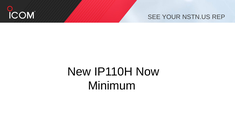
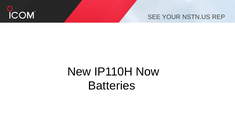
Minimum: Minimum -> Batteries
